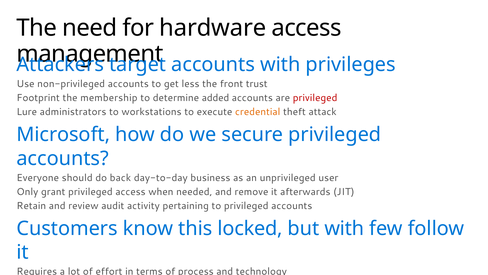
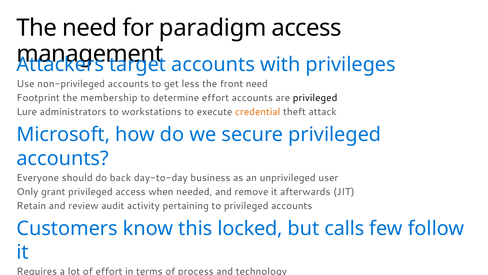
hardware: hardware -> paradigm
front trust: trust -> need
determine added: added -> effort
privileged at (315, 98) colour: red -> black
but with: with -> calls
